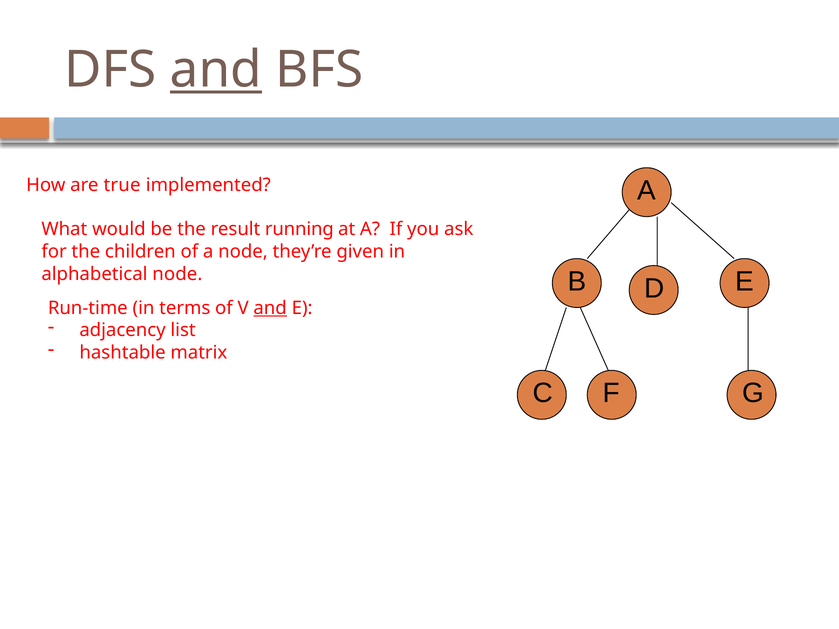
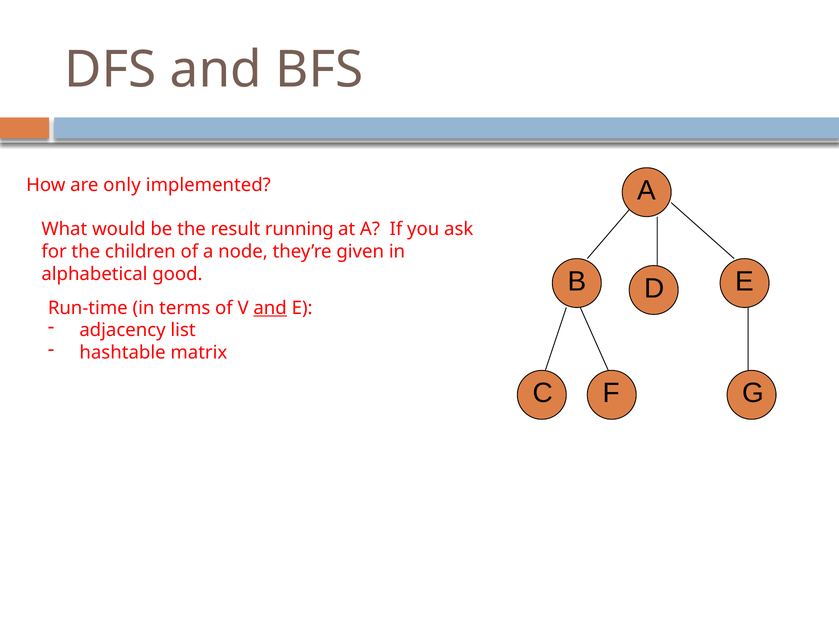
and at (216, 70) underline: present -> none
true: true -> only
alphabetical node: node -> good
